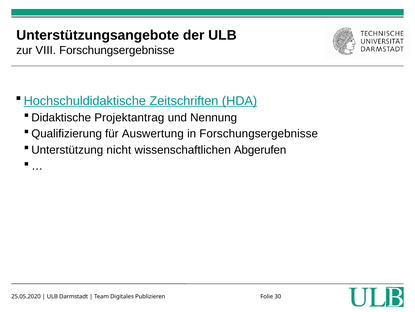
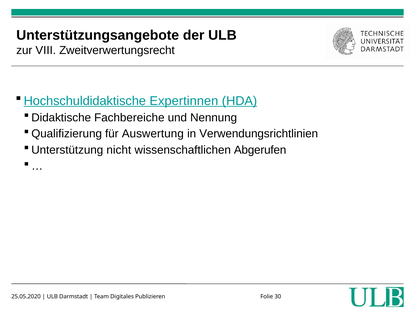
VIII Forschungsergebnisse: Forschungsergebnisse -> Zweitverwertungsrecht
Zeitschriften: Zeitschriften -> Expertinnen
Projektantrag: Projektantrag -> Fachbereiche
in Forschungsergebnisse: Forschungsergebnisse -> Verwendungsrichtlinien
